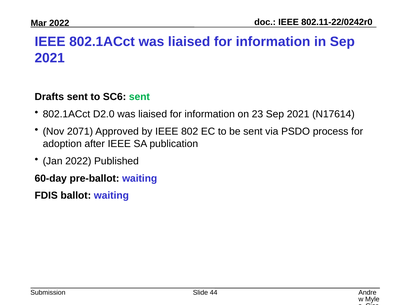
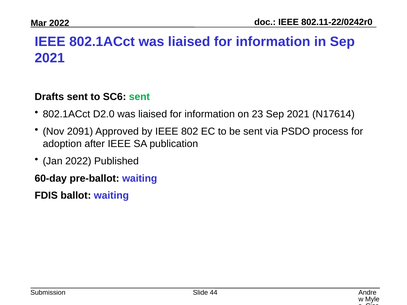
2071: 2071 -> 2091
